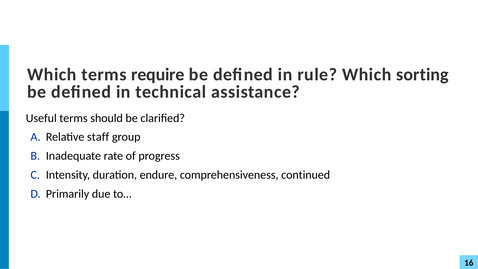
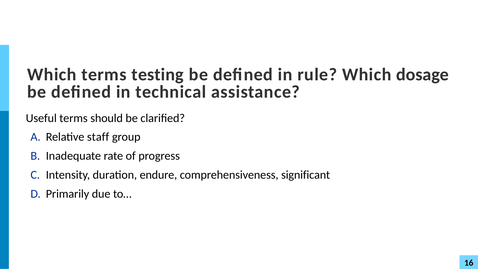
require: require -> testing
sorting: sorting -> dosage
continued: continued -> significant
